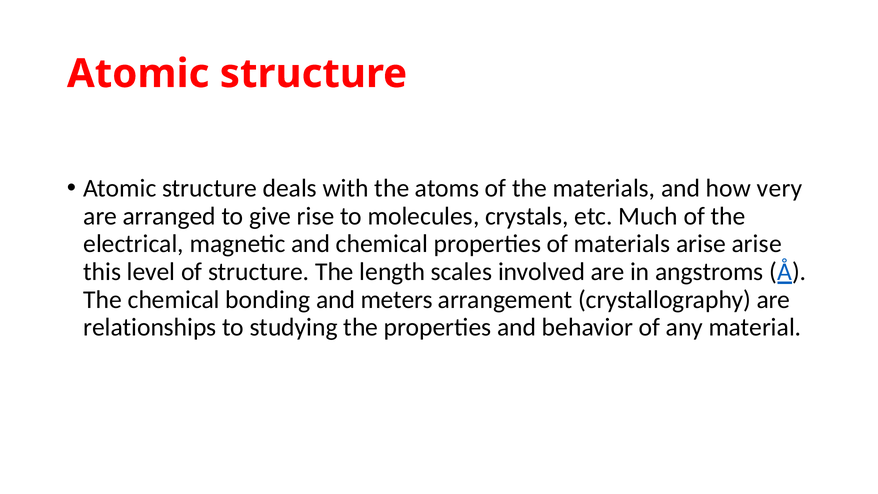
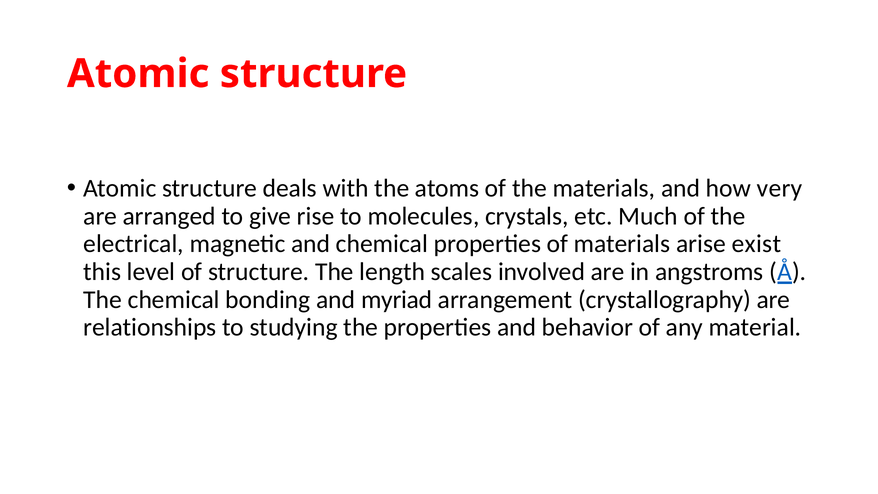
arise arise: arise -> exist
meters: meters -> myriad
